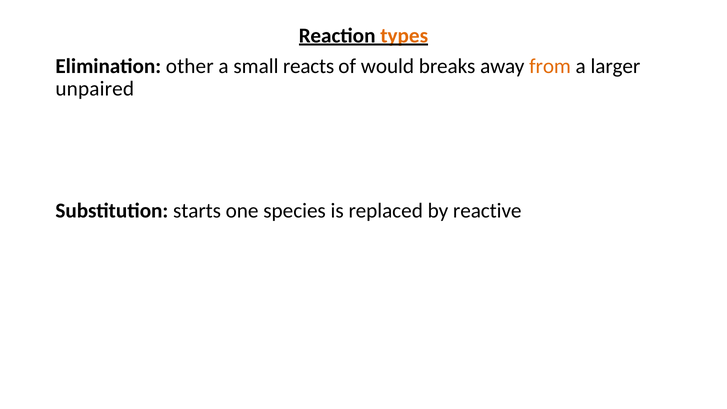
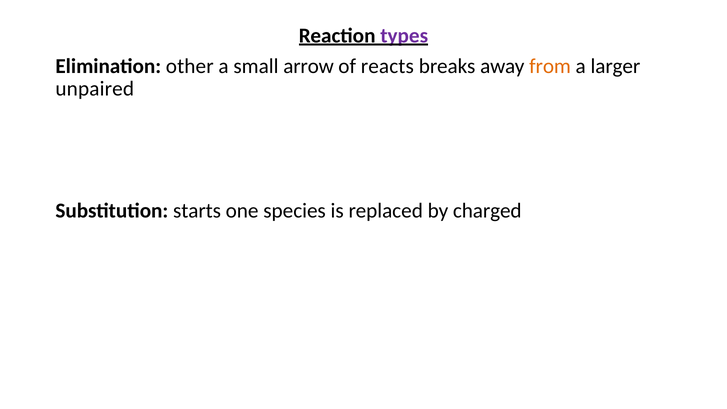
types colour: orange -> purple
reacts: reacts -> arrow
would: would -> reacts
reactive: reactive -> charged
